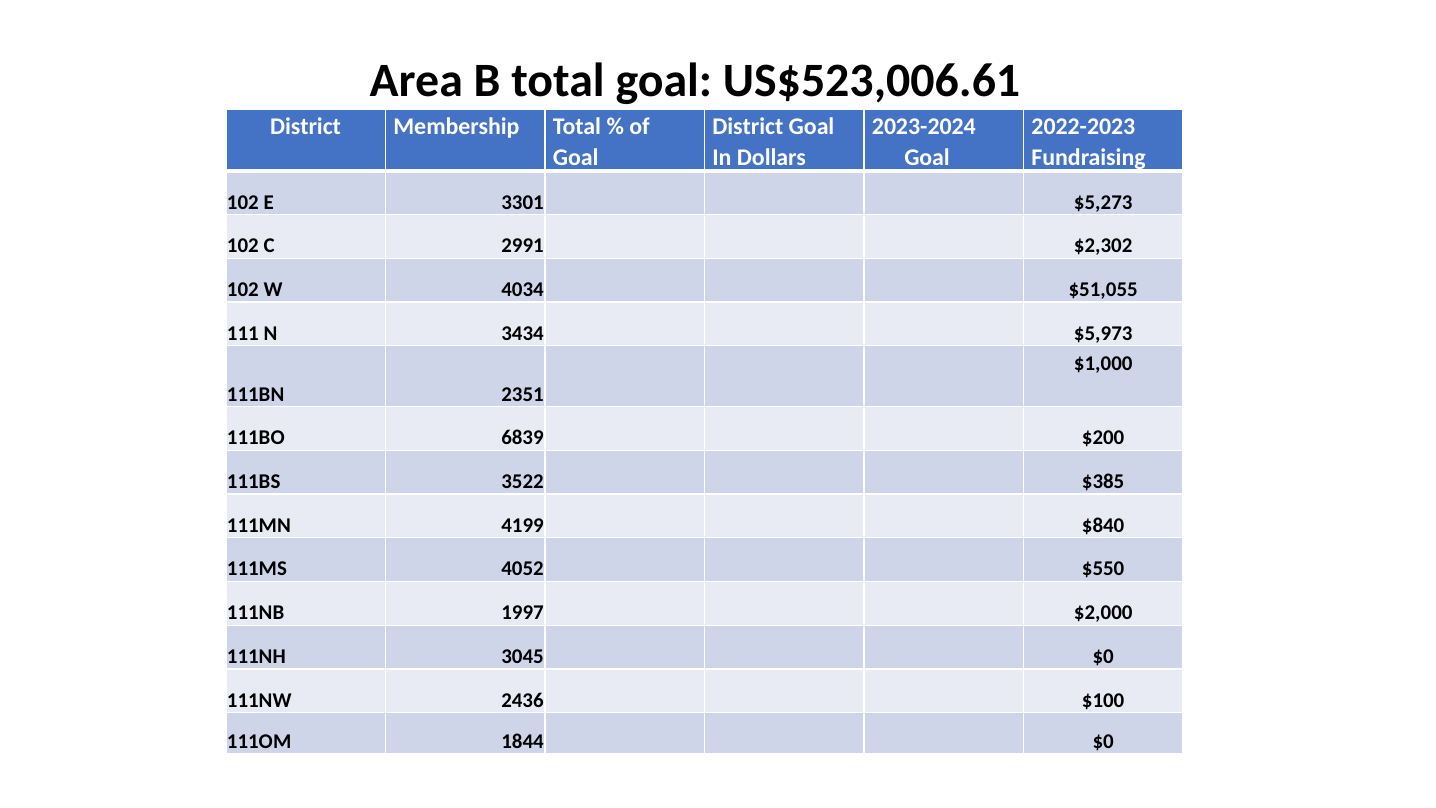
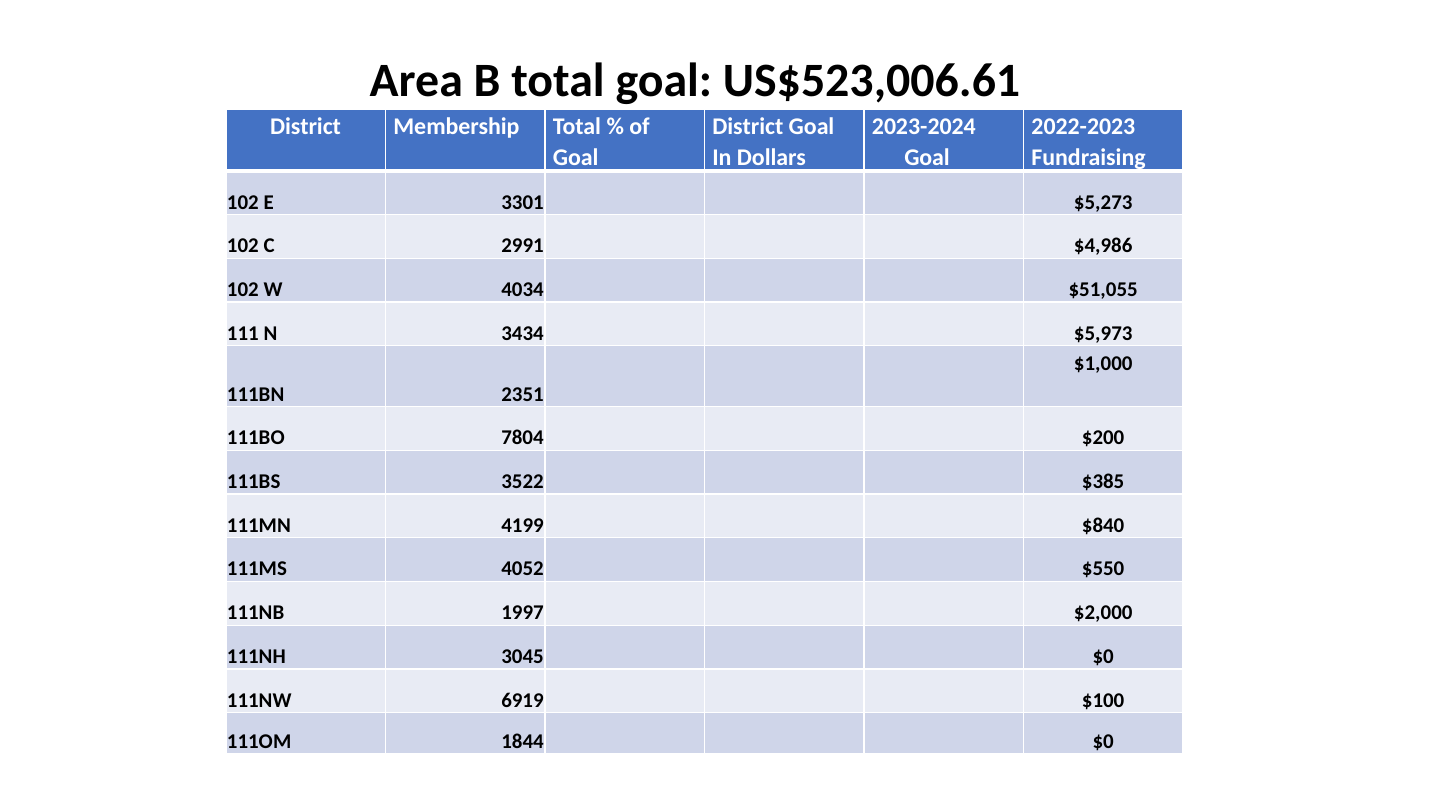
$2,302: $2,302 -> $4,986
6839: 6839 -> 7804
2436: 2436 -> 6919
